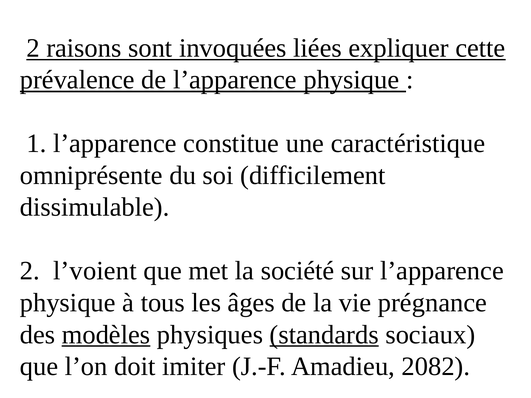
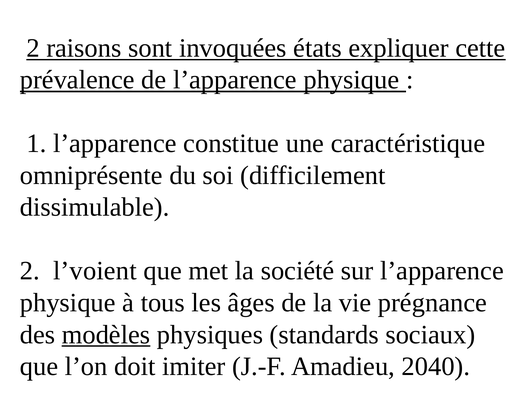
liées: liées -> états
standards underline: present -> none
2082: 2082 -> 2040
